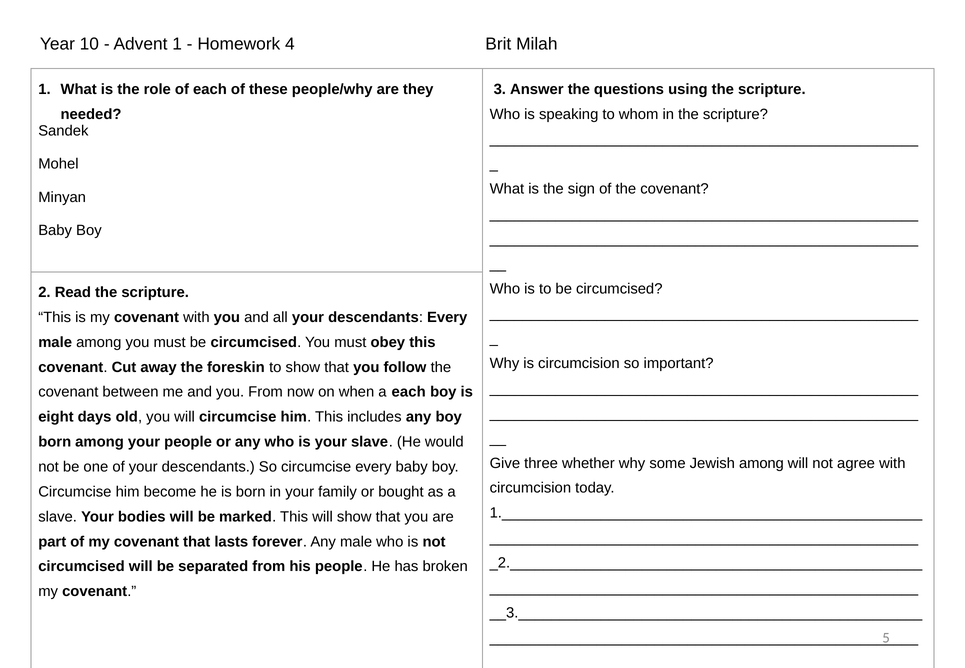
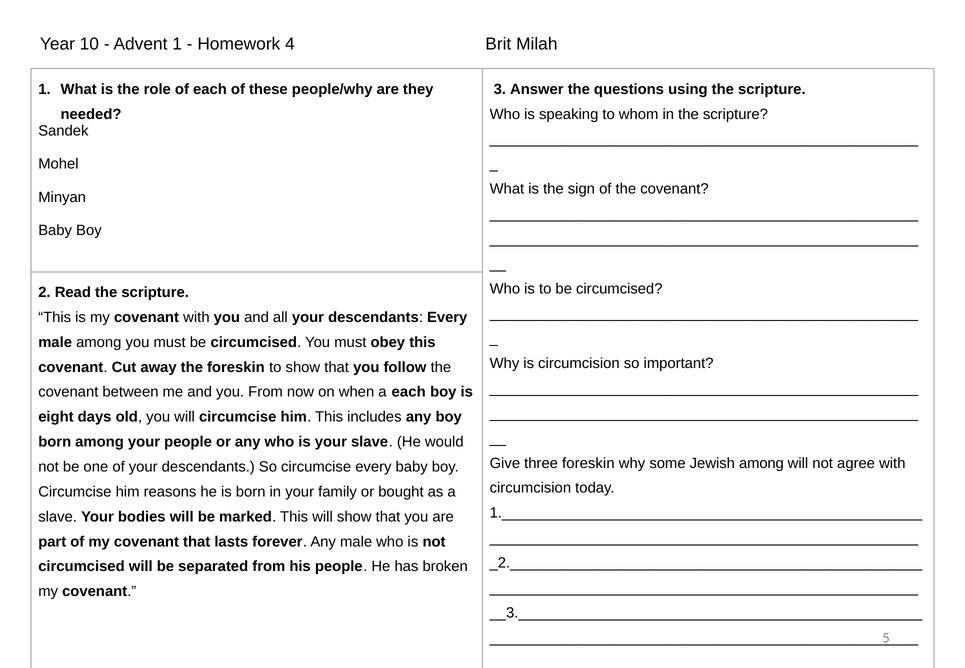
three whether: whether -> foreskin
become: become -> reasons
